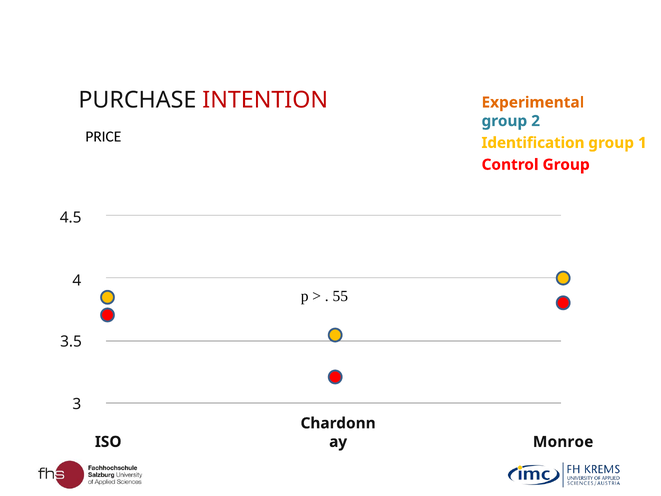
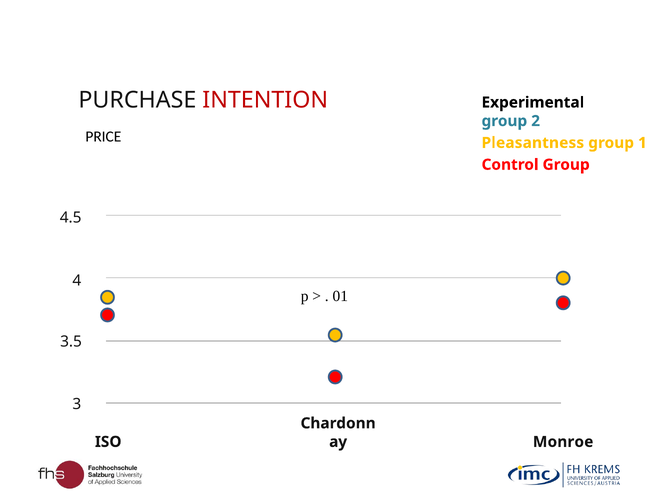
Experimental colour: orange -> black
Identification: Identification -> Pleasantness
55: 55 -> 01
